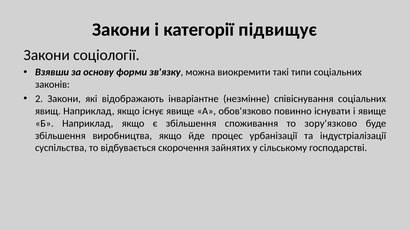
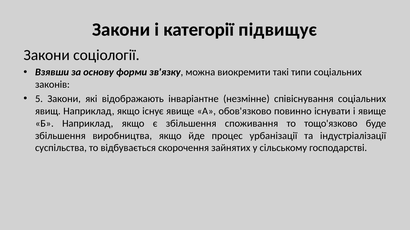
2: 2 -> 5
зору'язково: зору'язково -> тощо'язково
